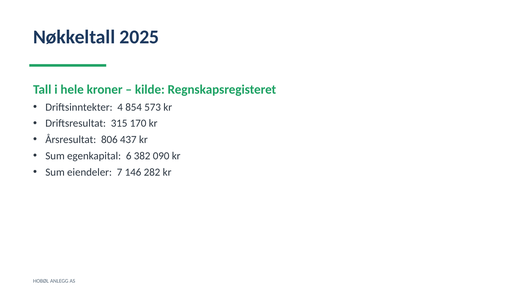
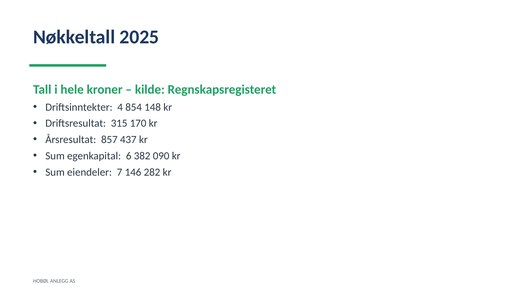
573: 573 -> 148
806: 806 -> 857
